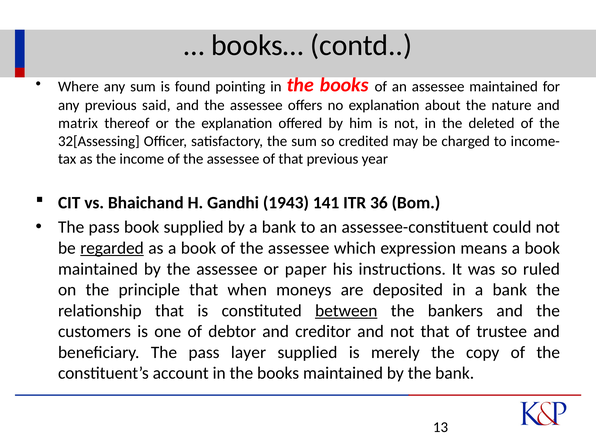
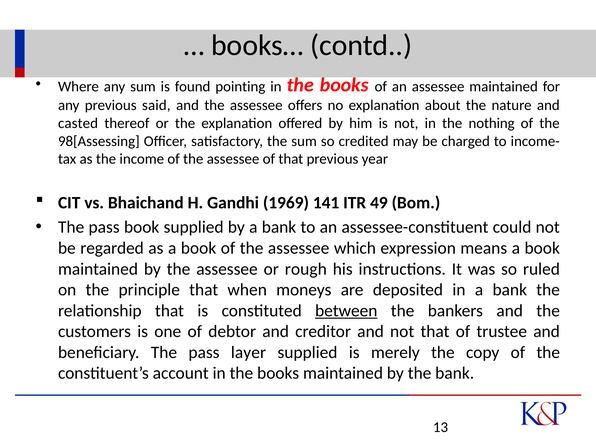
matrix: matrix -> casted
deleted: deleted -> nothing
32[Assessing: 32[Assessing -> 98[Assessing
1943: 1943 -> 1969
36: 36 -> 49
regarded underline: present -> none
paper: paper -> rough
